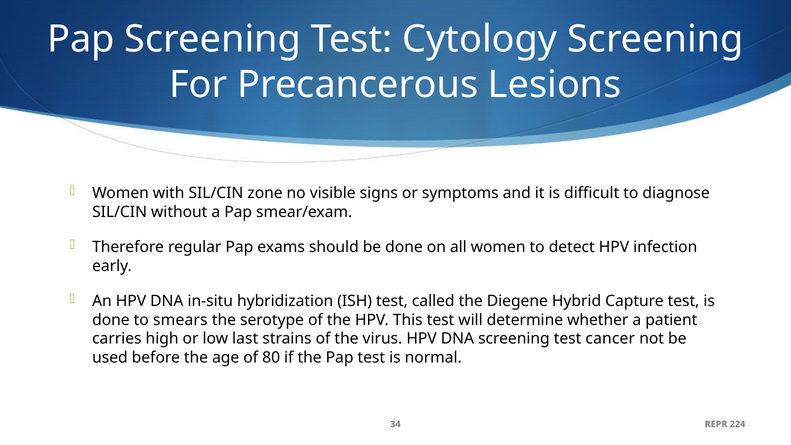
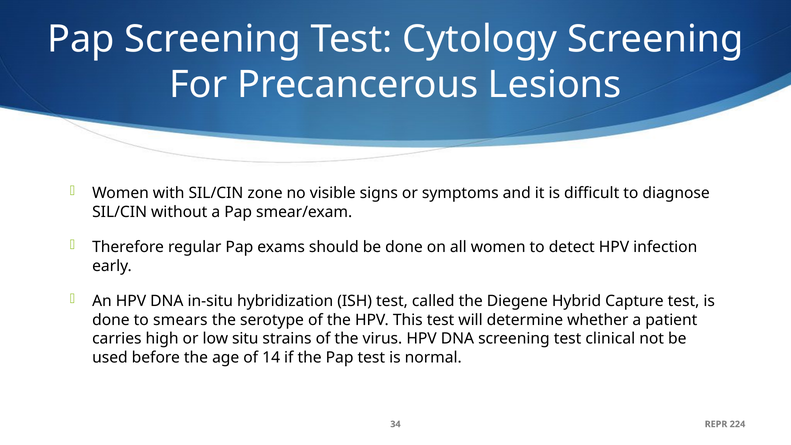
last: last -> situ
cancer: cancer -> clinical
80: 80 -> 14
